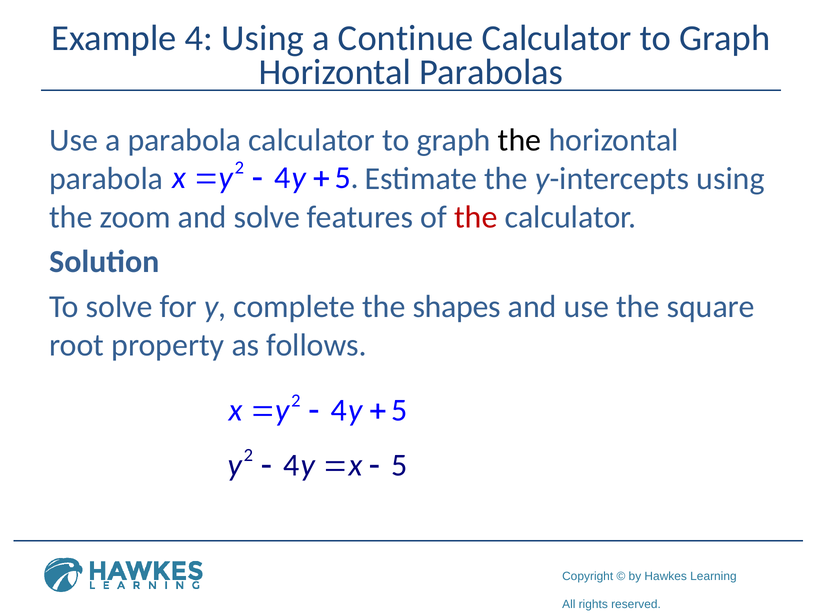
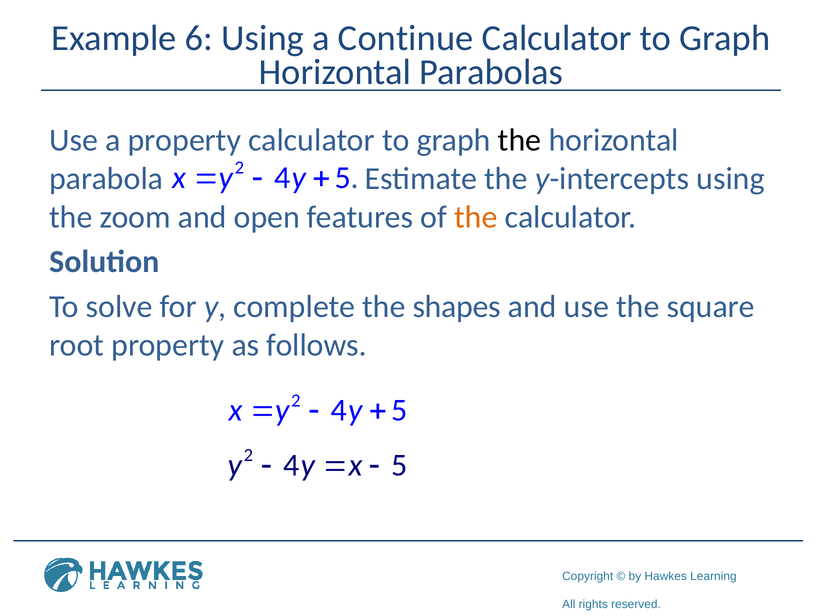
Example 4: 4 -> 6
a parabola: parabola -> property
and solve: solve -> open
the at (476, 217) colour: red -> orange
